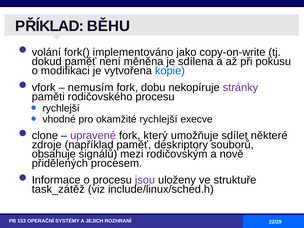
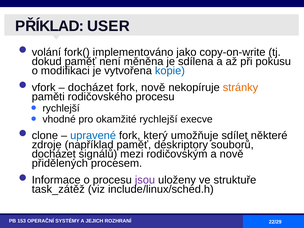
BĚHU: BĚHU -> USER
nemusím at (91, 87): nemusím -> docházet
fork dobu: dobu -> nově
stránky colour: purple -> orange
upravené colour: purple -> blue
obsahuje at (54, 154): obsahuje -> docházet
